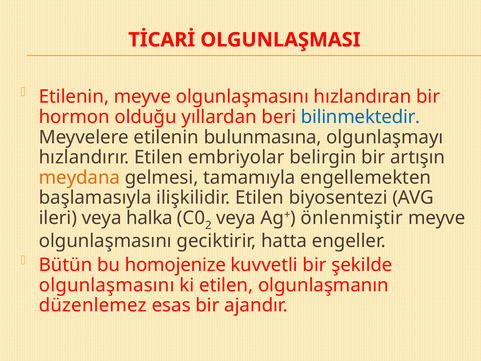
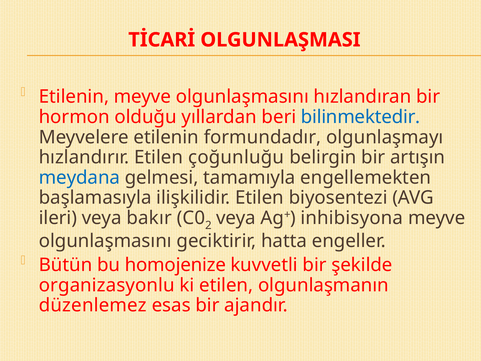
bulunmasına: bulunmasına -> formundadır
embriyolar: embriyolar -> çoğunluğu
meydana colour: orange -> blue
halka: halka -> bakır
önlenmiştir: önlenmiştir -> inhibisyona
olgunlaşmasını at (107, 285): olgunlaşmasını -> organizasyonlu
